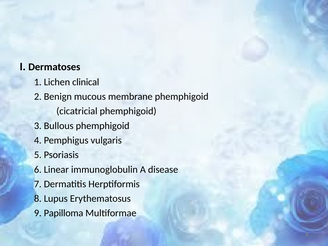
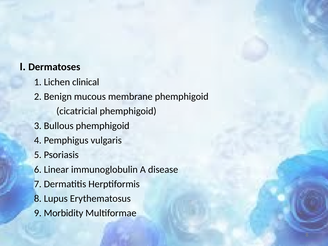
Papilloma: Papilloma -> Morbidity
